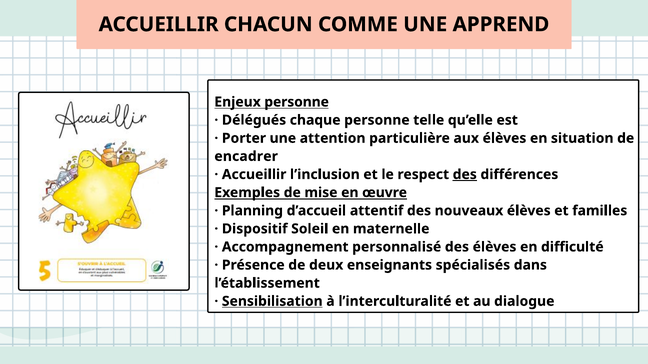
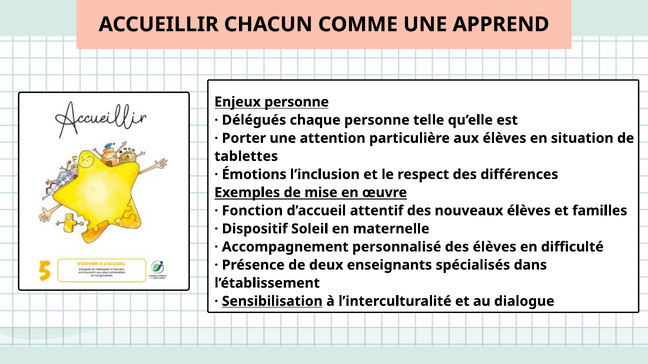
encadrer: encadrer -> tablettes
Accueillir at (254, 175): Accueillir -> Émotions
des at (465, 175) underline: present -> none
Planning: Planning -> Fonction
